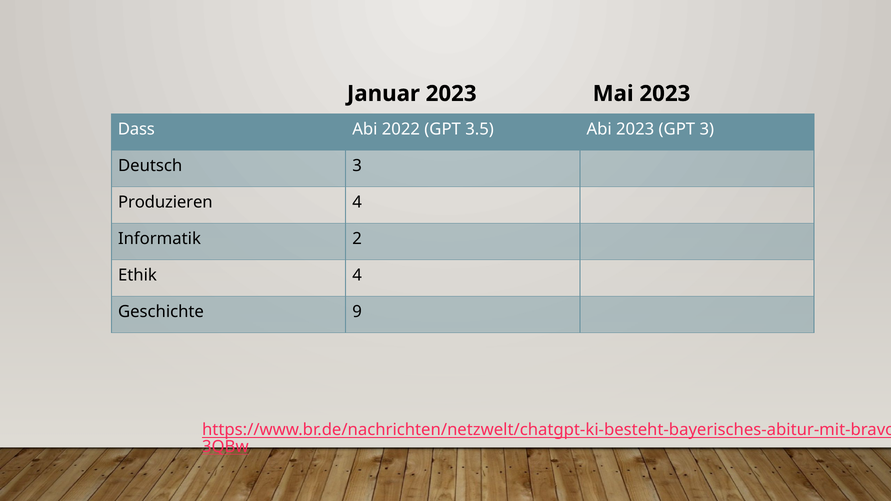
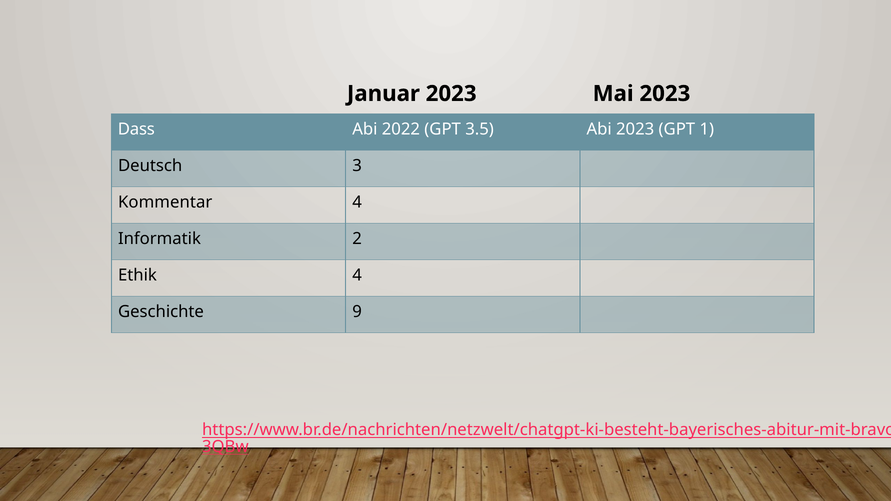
GPT 3: 3 -> 1
Produzieren: Produzieren -> Kommentar
